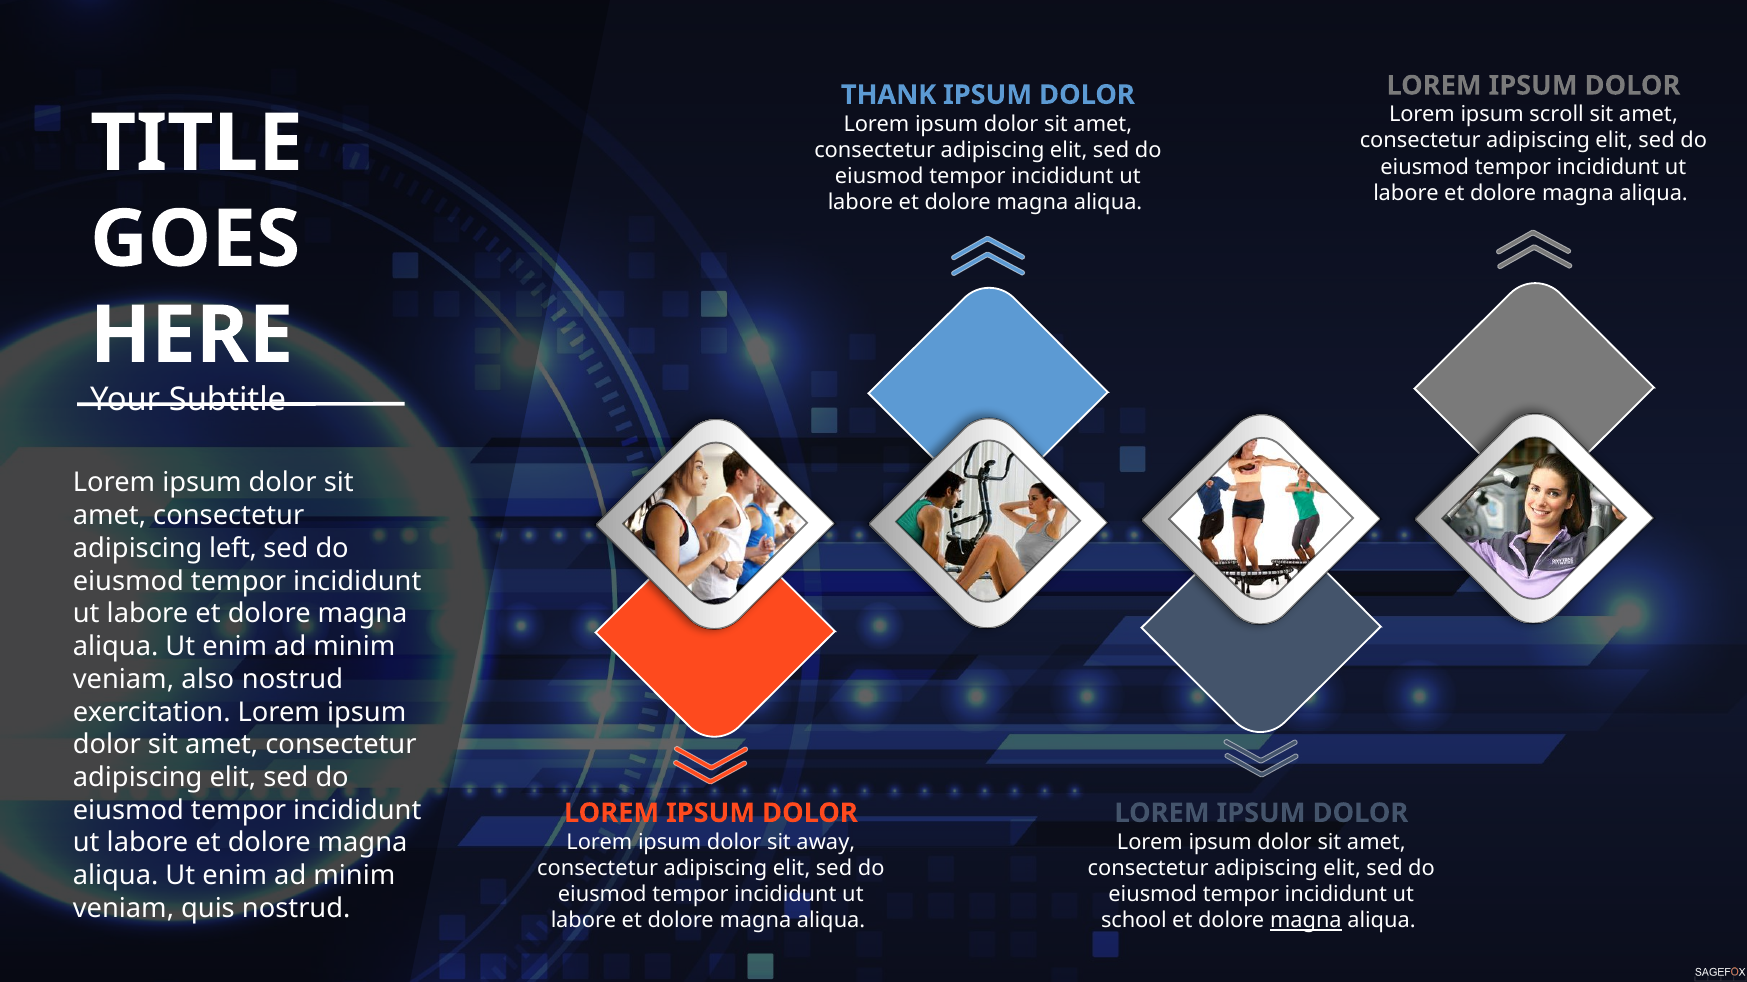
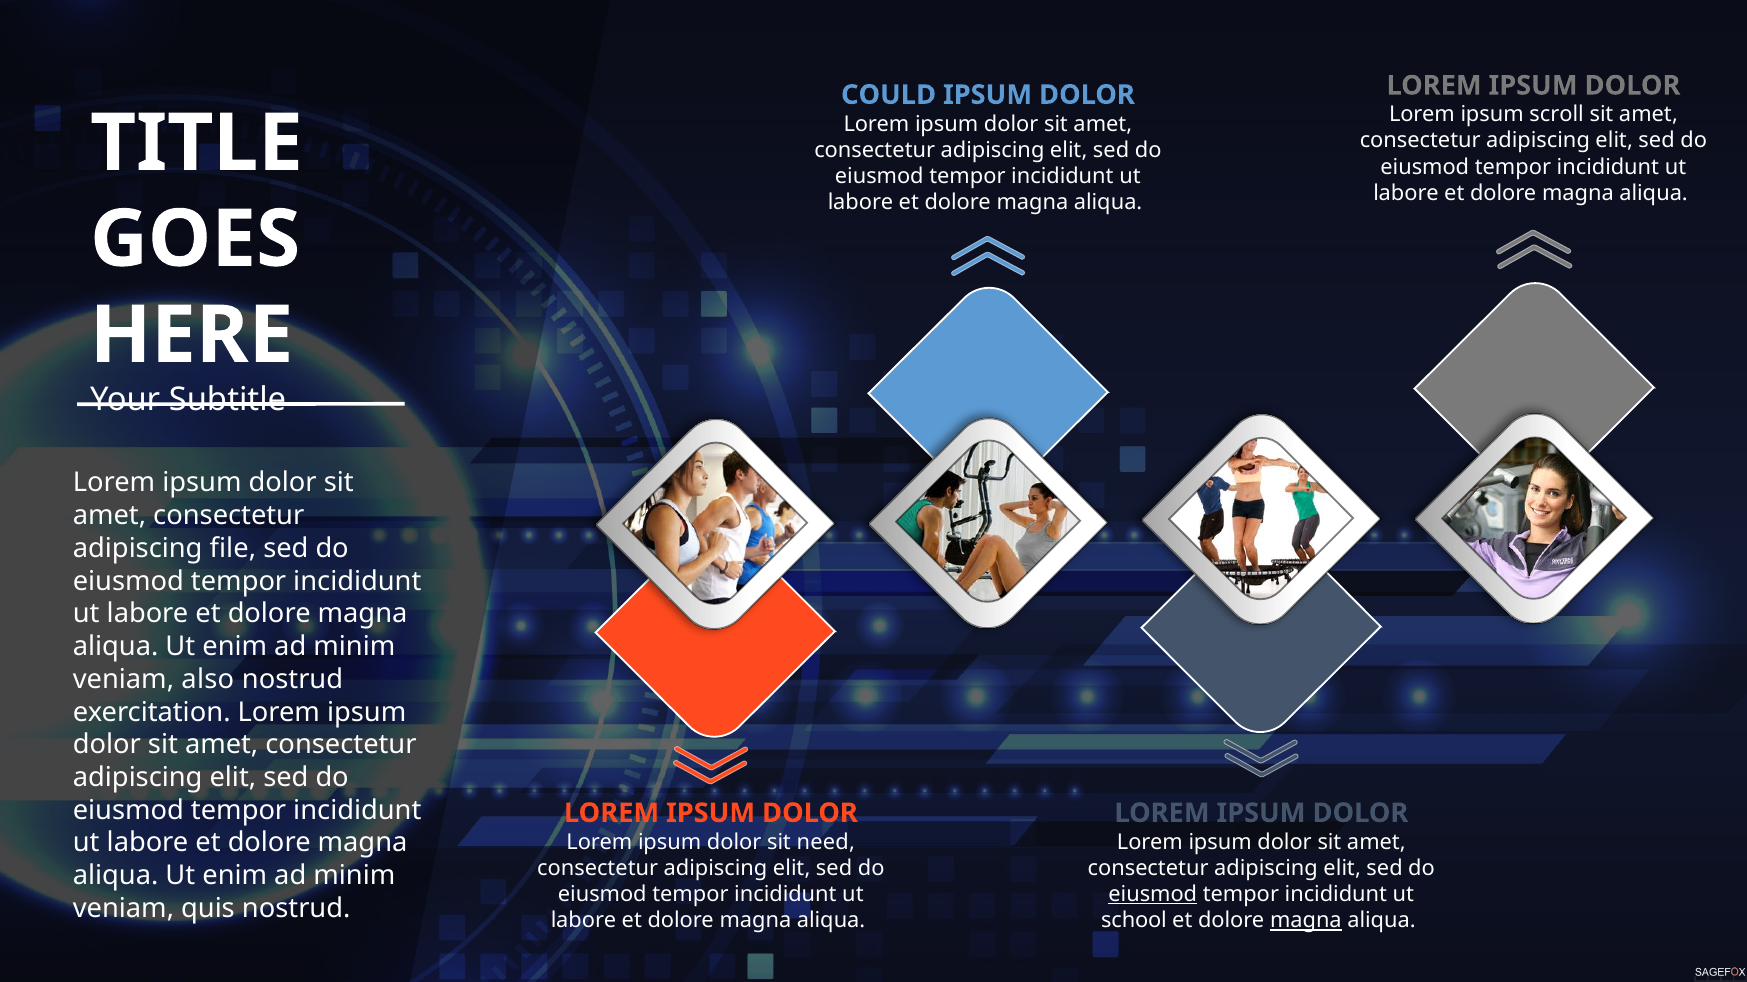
THANK: THANK -> COULD
left: left -> file
away: away -> need
eiusmod at (1153, 895) underline: none -> present
